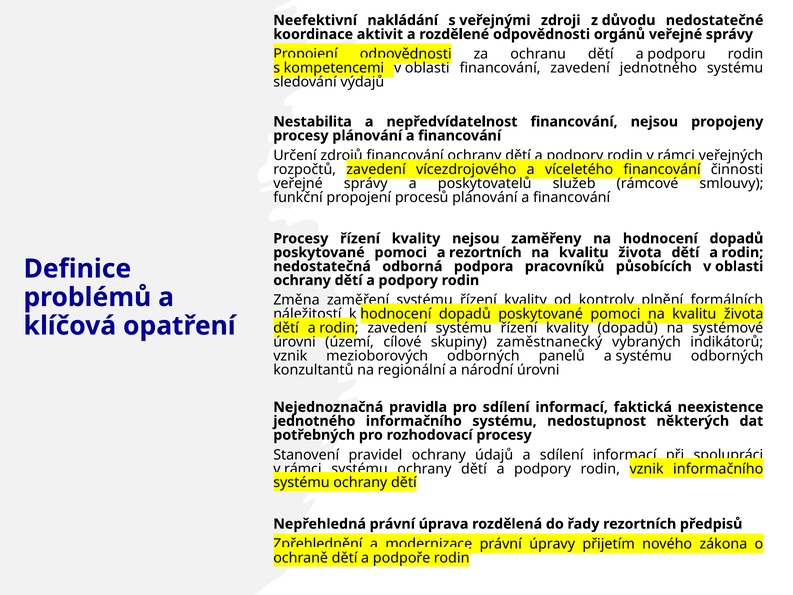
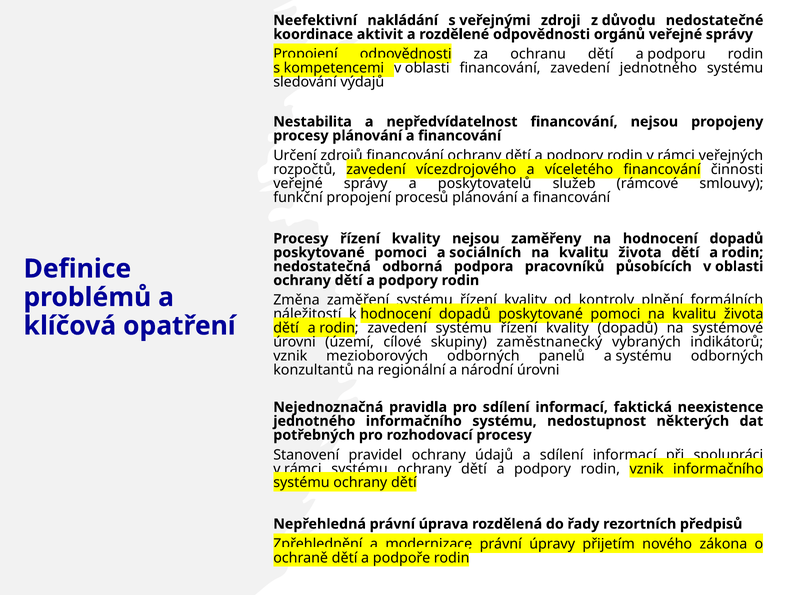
a rezortních: rezortních -> sociálních
